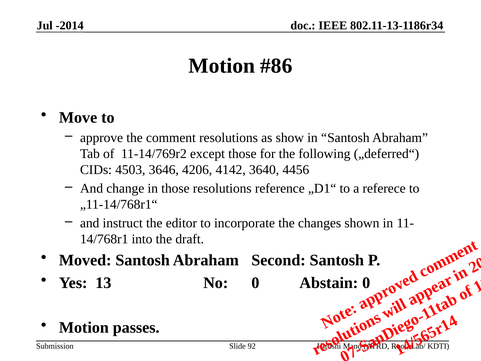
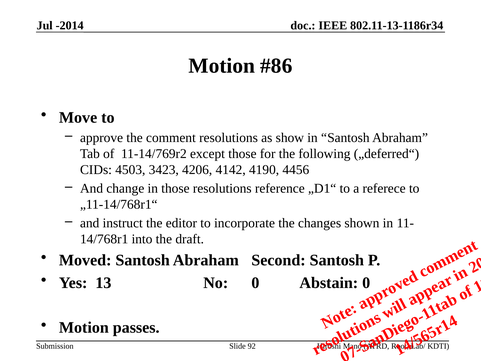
3646: 3646 -> 3423
3640: 3640 -> 4190
